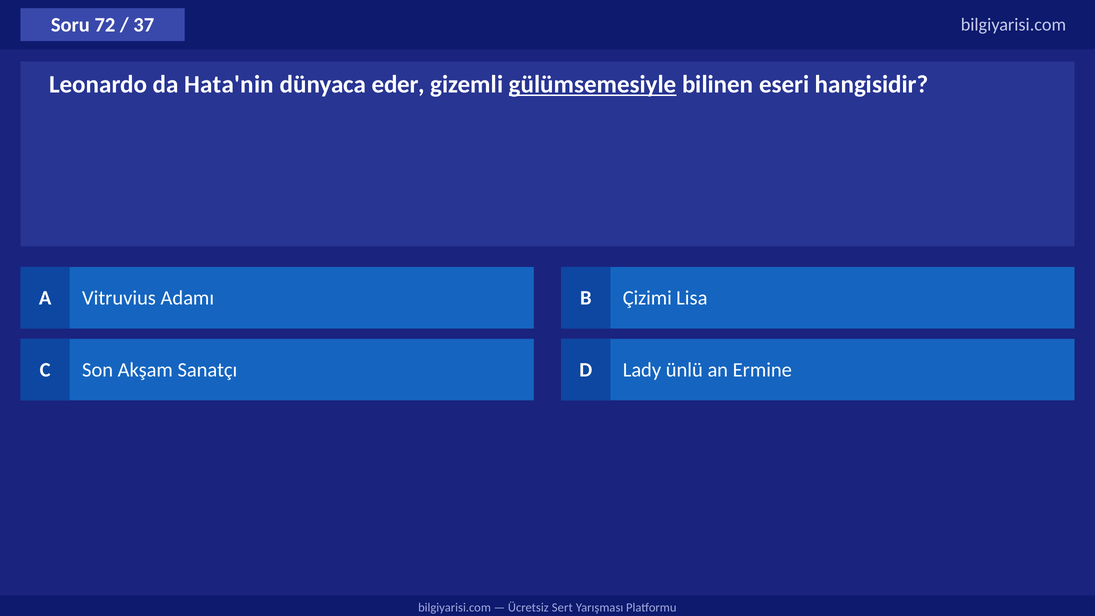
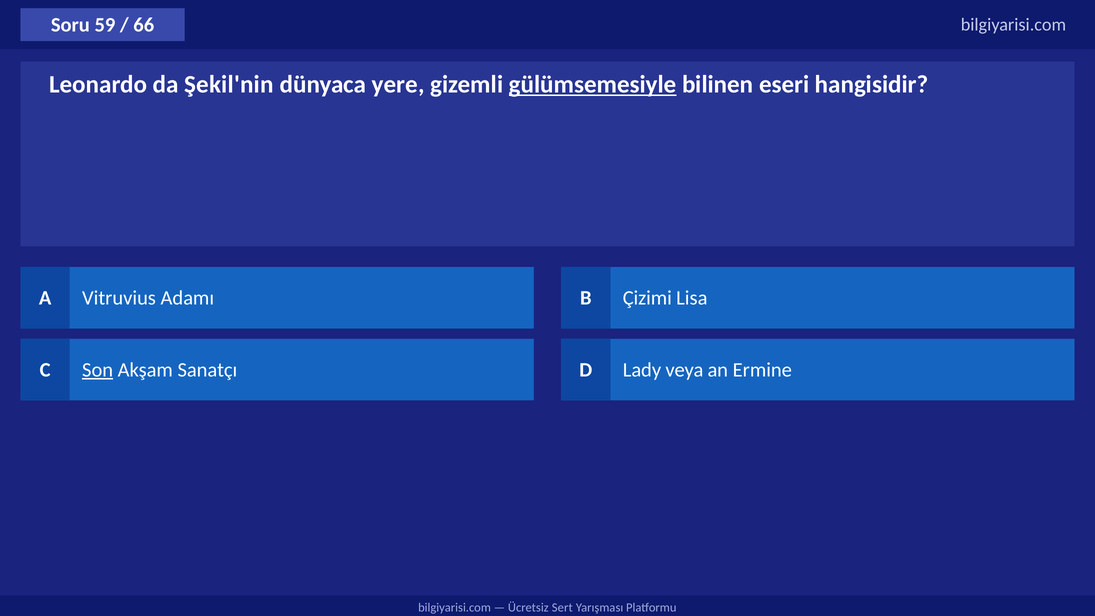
72: 72 -> 59
37: 37 -> 66
Hata'nin: Hata'nin -> Şekil'nin
eder: eder -> yere
Son underline: none -> present
ünlü: ünlü -> veya
